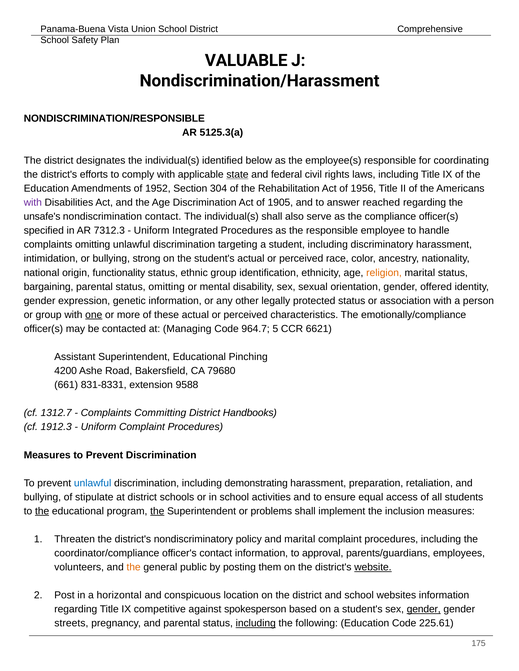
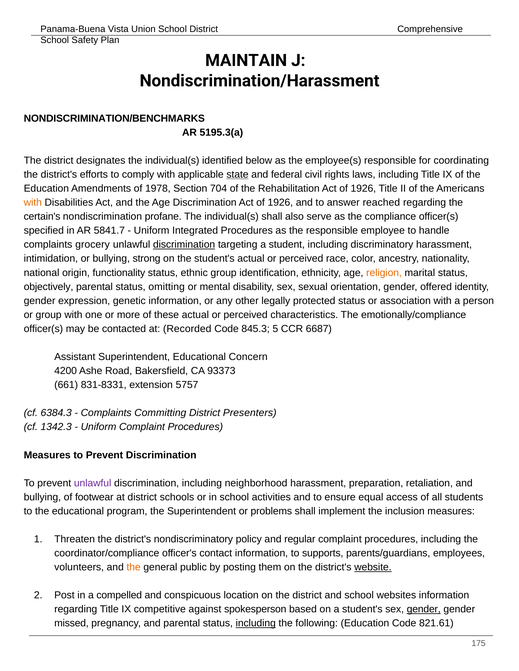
VALUABLE: VALUABLE -> MAINTAIN
NONDISCRIMINATION/RESPONSIBLE: NONDISCRIMINATION/RESPONSIBLE -> NONDISCRIMINATION/BENCHMARKS
5125.3(a: 5125.3(a -> 5195.3(a
1952: 1952 -> 1978
304: 304 -> 704
Rehabilitation Act of 1956: 1956 -> 1926
with at (33, 203) colour: purple -> orange
Discrimination Act of 1905: 1905 -> 1926
unsafe's: unsafe's -> certain's
nondiscrimination contact: contact -> profane
7312.3: 7312.3 -> 5841.7
complaints omitting: omitting -> grocery
discrimination at (184, 245) underline: none -> present
bargaining: bargaining -> objectively
one underline: present -> none
Managing: Managing -> Recorded
964.7: 964.7 -> 845.3
6621: 6621 -> 6687
Pinching: Pinching -> Concern
79680: 79680 -> 93373
9588: 9588 -> 5757
1312.7: 1312.7 -> 6384.3
Handbooks: Handbooks -> Presenters
1912.3: 1912.3 -> 1342.3
unlawful at (93, 484) colour: blue -> purple
demonstrating: demonstrating -> neighborhood
stipulate: stipulate -> footwear
the at (42, 512) underline: present -> none
the at (157, 512) underline: present -> none
and marital: marital -> regular
approval: approval -> supports
horizontal: horizontal -> compelled
streets: streets -> missed
225.61: 225.61 -> 821.61
